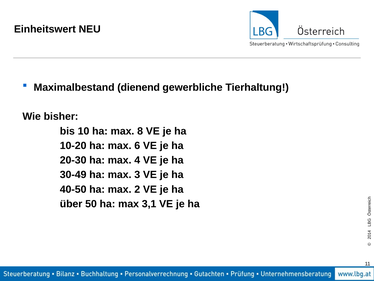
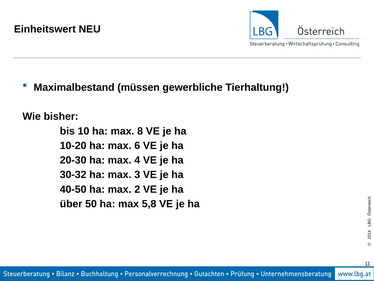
dienend: dienend -> müssen
30-49: 30-49 -> 30-32
3,1: 3,1 -> 5,8
